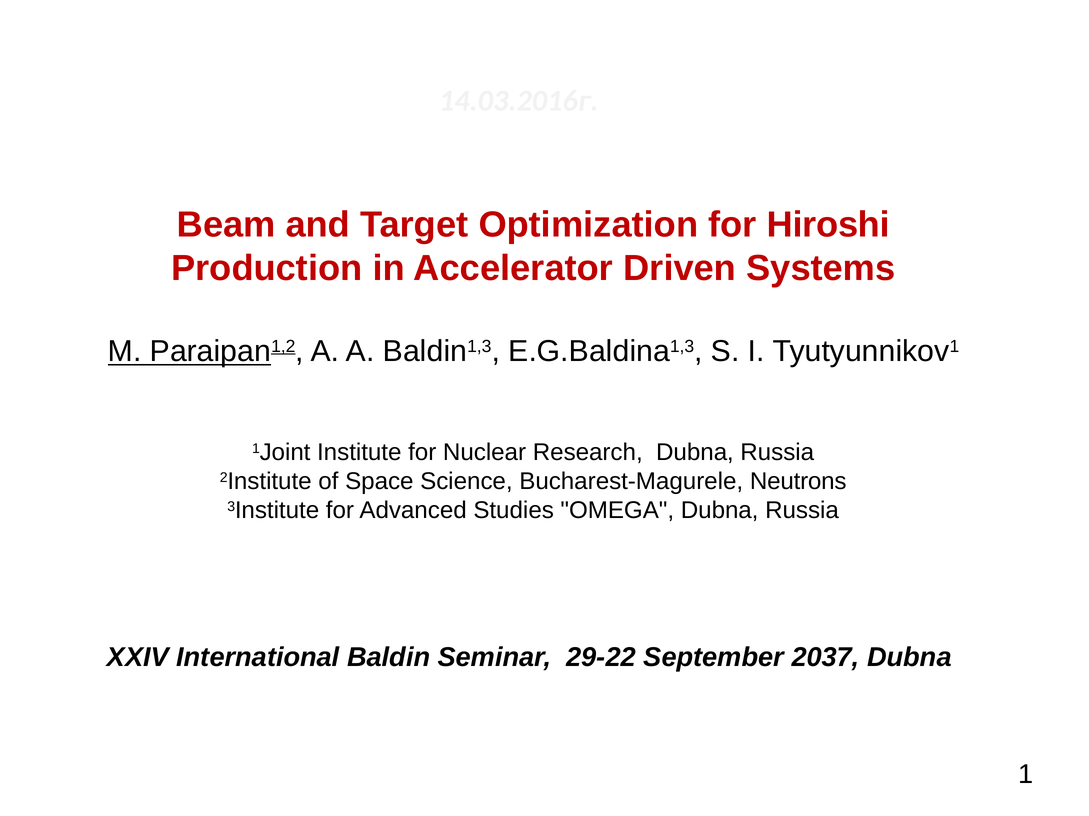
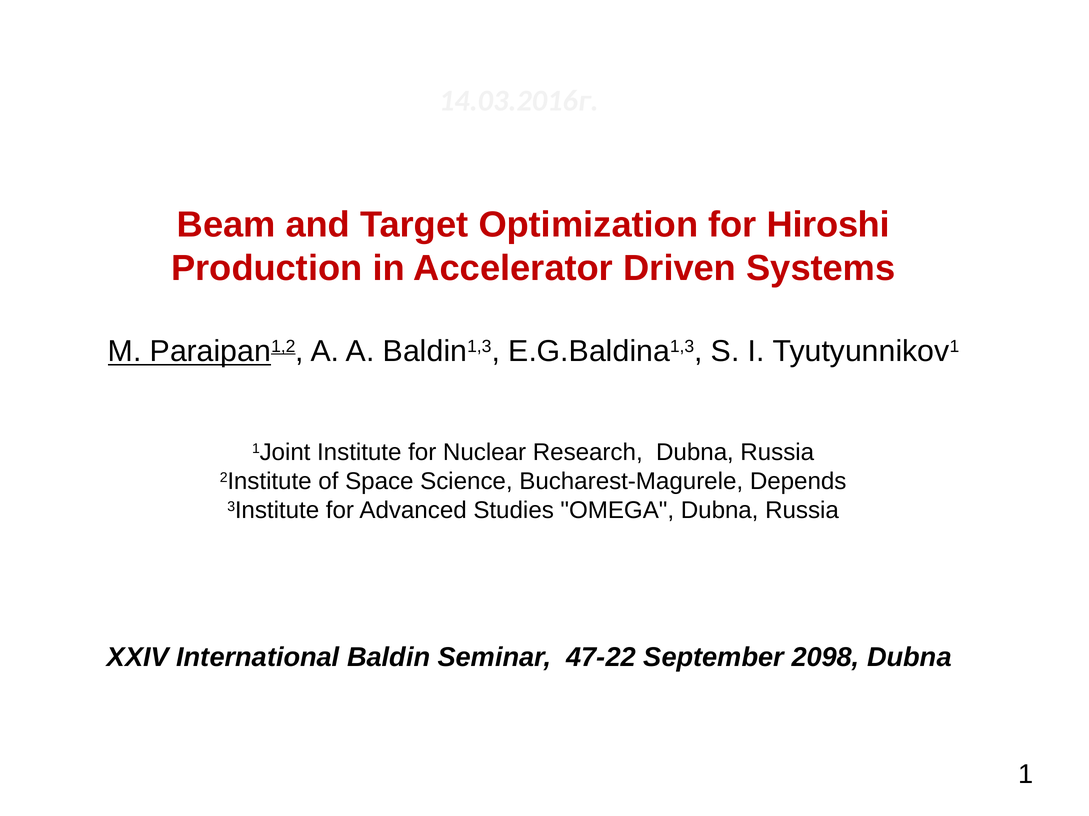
Neutrons: Neutrons -> Depends
29-22: 29-22 -> 47-22
2037: 2037 -> 2098
